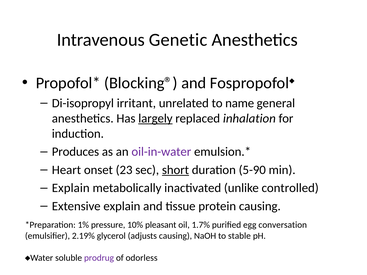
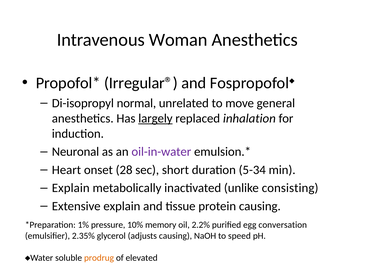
Genetic: Genetic -> Woman
Blocking®: Blocking® -> Irregular®
irritant: irritant -> normal
name: name -> move
Produces: Produces -> Neuronal
23: 23 -> 28
short underline: present -> none
5-90: 5-90 -> 5-34
controlled: controlled -> consisting
pleasant: pleasant -> memory
1.7%: 1.7% -> 2.2%
2.19%: 2.19% -> 2.35%
stable: stable -> speed
prodrug colour: purple -> orange
odorless: odorless -> elevated
